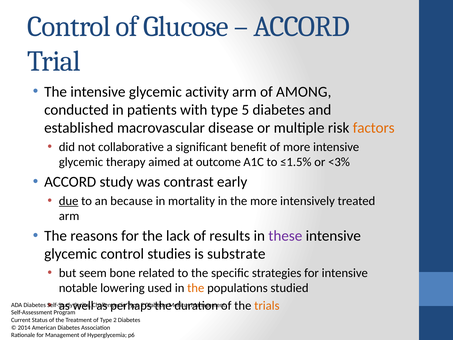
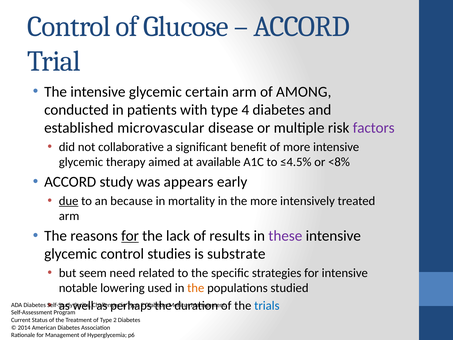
activity: activity -> certain
5: 5 -> 4
macrovascular: macrovascular -> microvascular
factors colour: orange -> purple
outcome: outcome -> available
≤1.5%: ≤1.5% -> ≤4.5%
<3%: <3% -> <8%
contrast: contrast -> appears
for at (130, 236) underline: none -> present
bone: bone -> need
trials colour: orange -> blue
